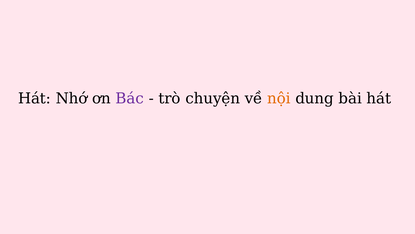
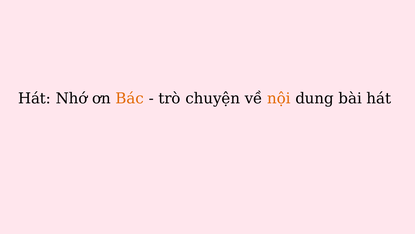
Bác colour: purple -> orange
